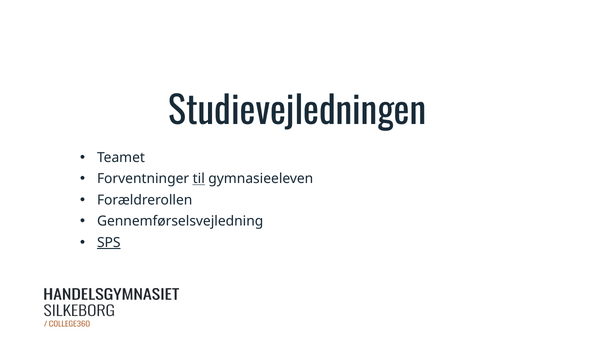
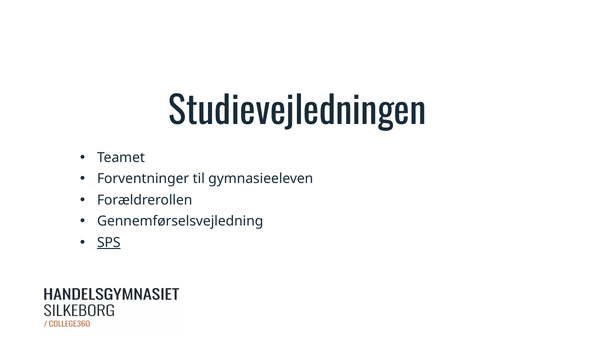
til underline: present -> none
